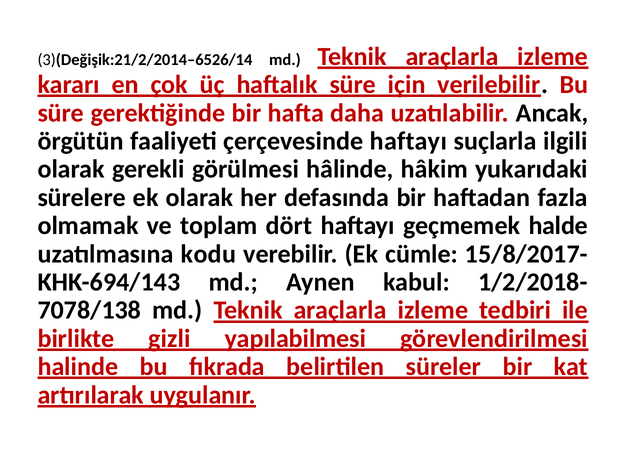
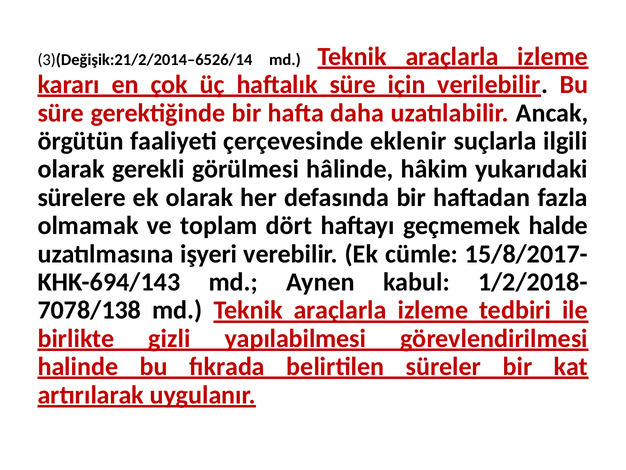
çerçevesinde haftayı: haftayı -> eklenir
kodu: kodu -> işyeri
